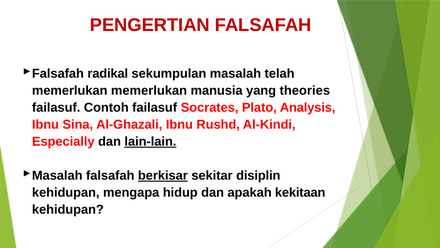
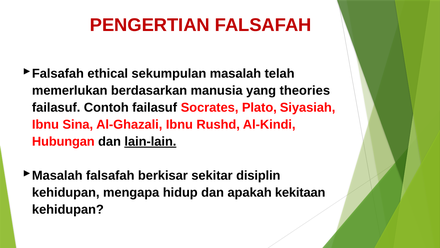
radikal: radikal -> ethical
memerlukan memerlukan: memerlukan -> berdasarkan
Analysis: Analysis -> Siyasiah
Especially: Especially -> Hubungan
berkisar underline: present -> none
